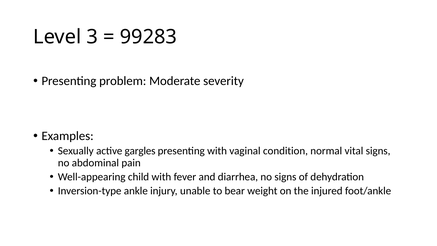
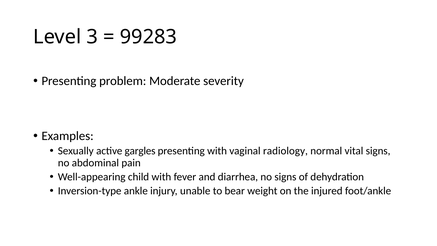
condition: condition -> radiology
